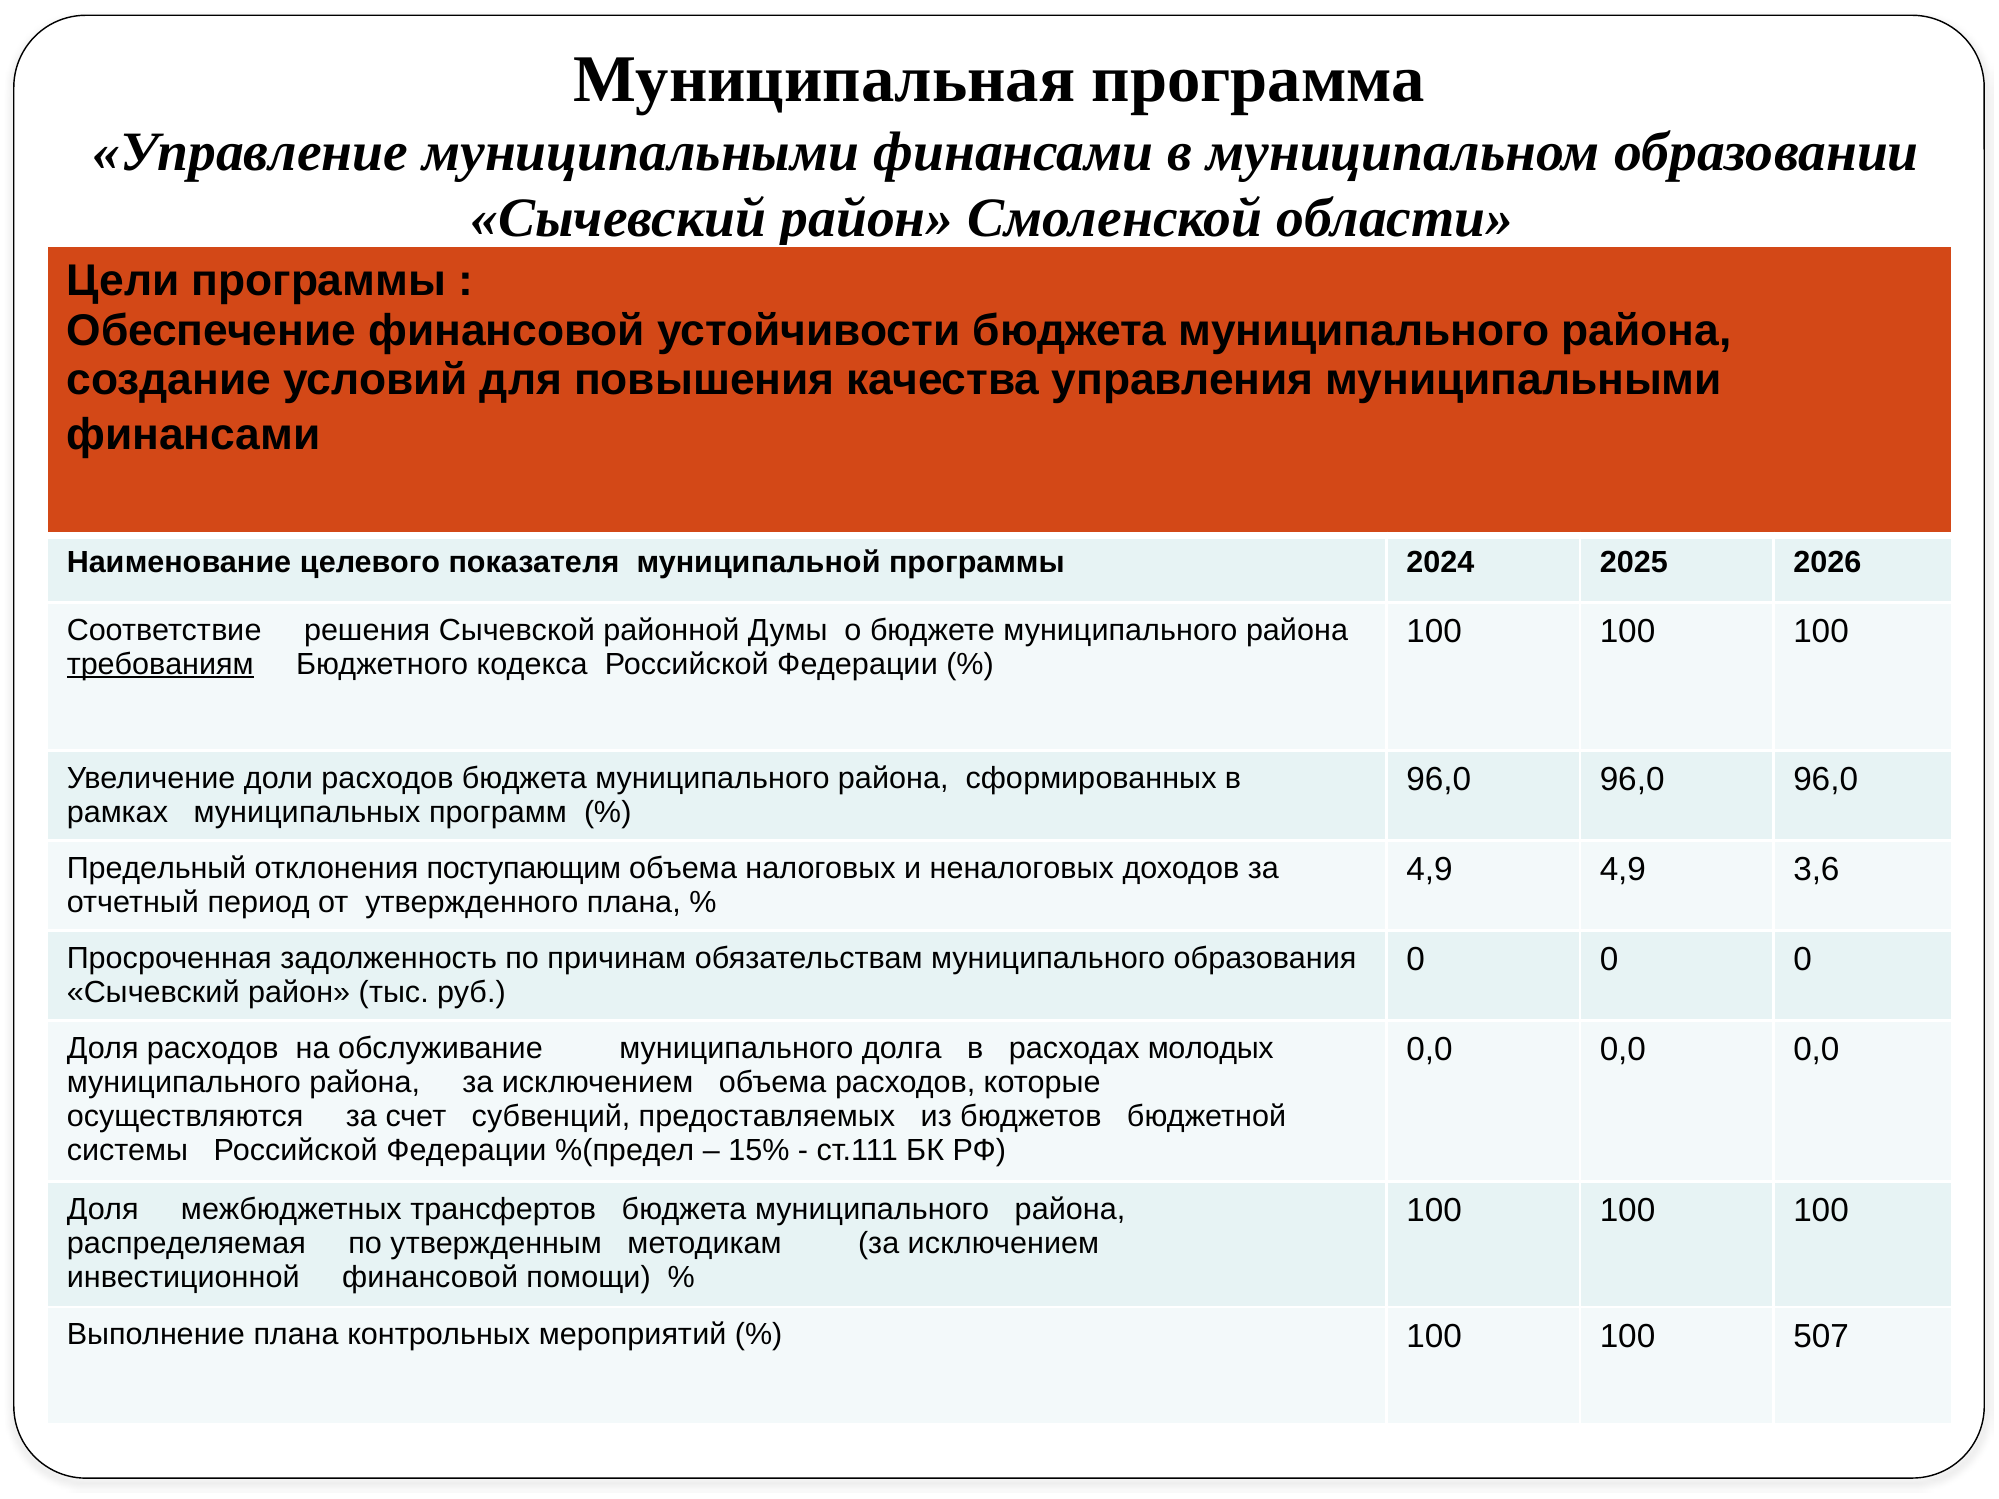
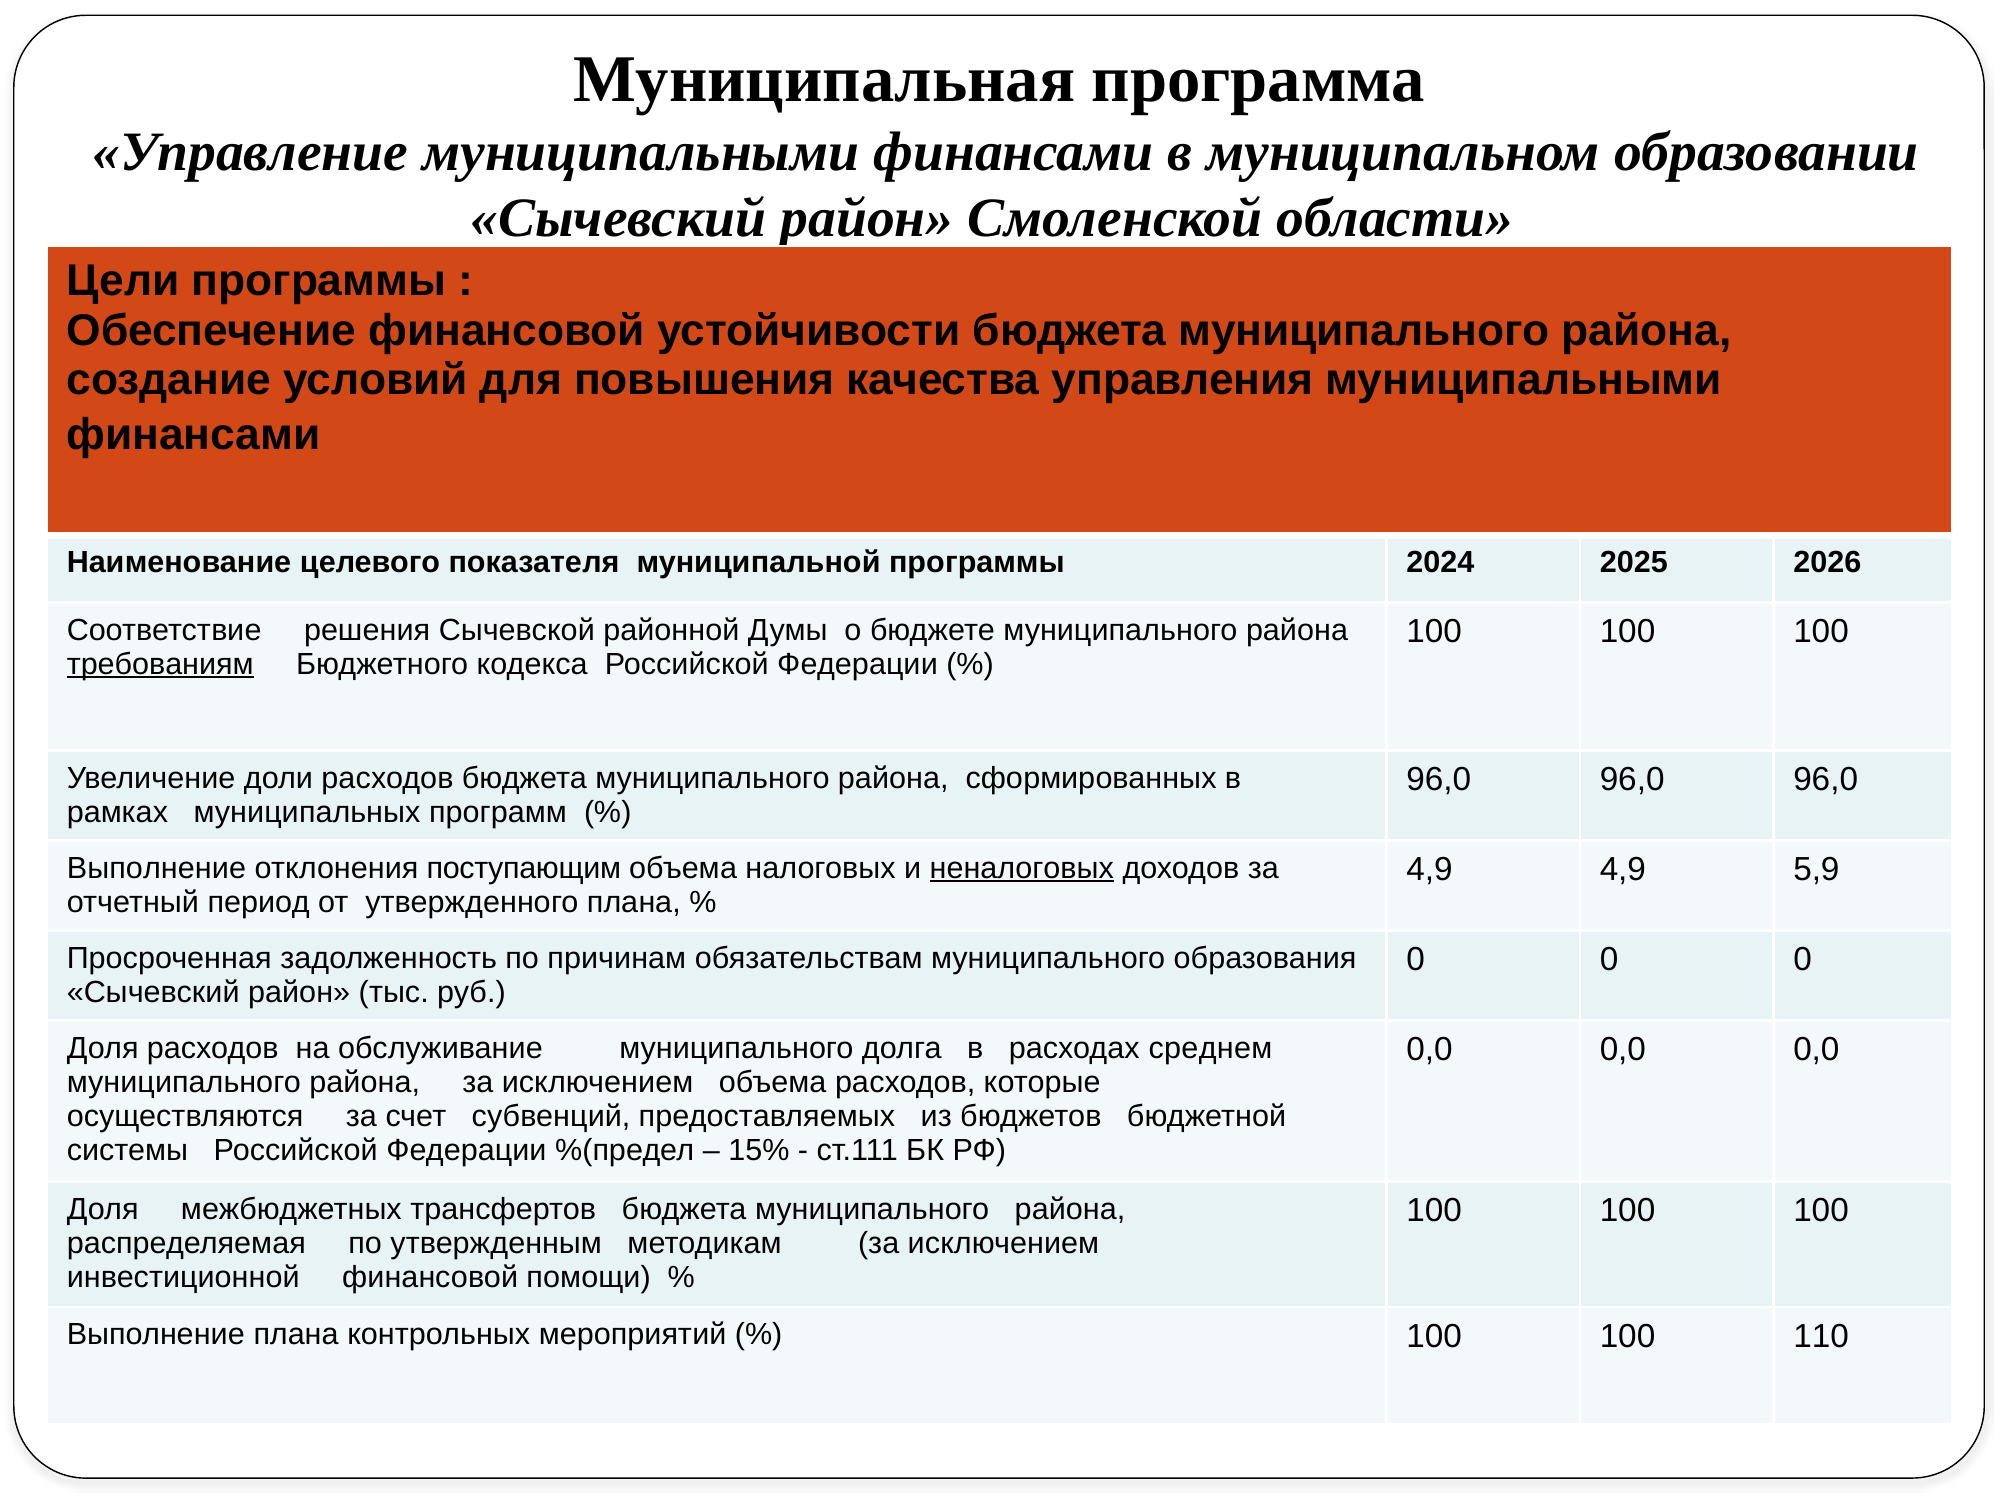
Предельный at (157, 868): Предельный -> Выполнение
неналоговых underline: none -> present
3,6: 3,6 -> 5,9
молодых: молодых -> среднем
507: 507 -> 110
